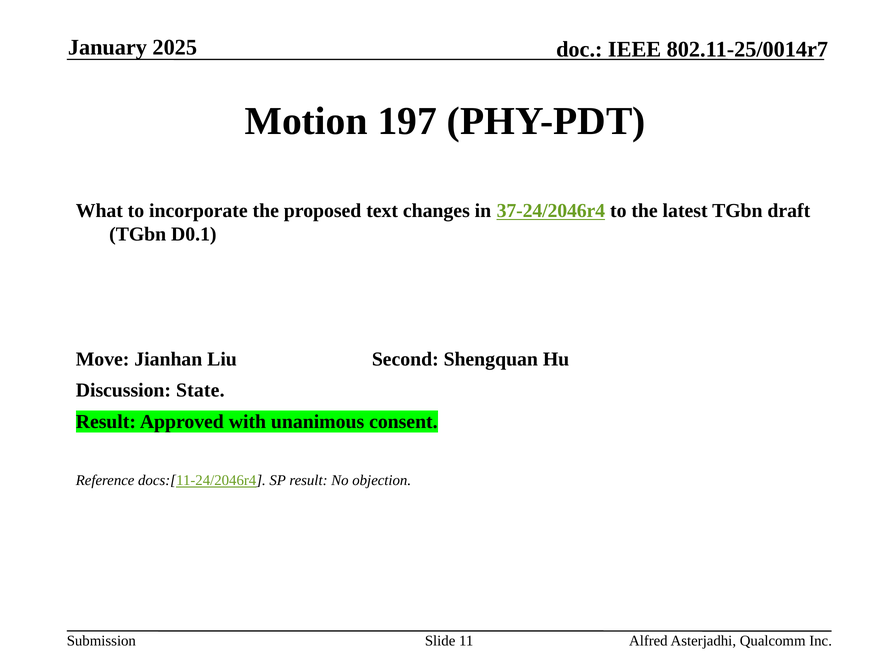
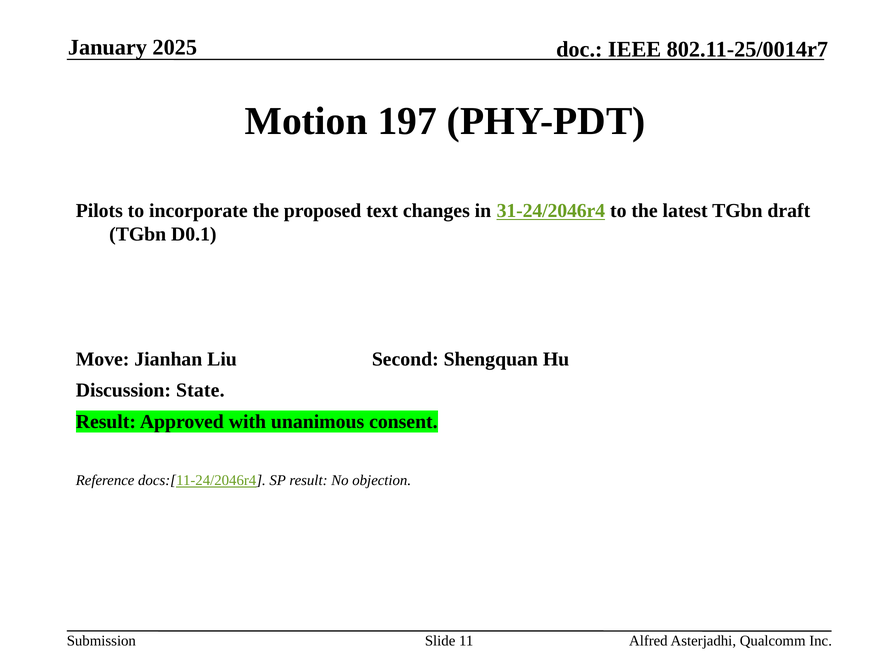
What: What -> Pilots
37-24/2046r4: 37-24/2046r4 -> 31-24/2046r4
